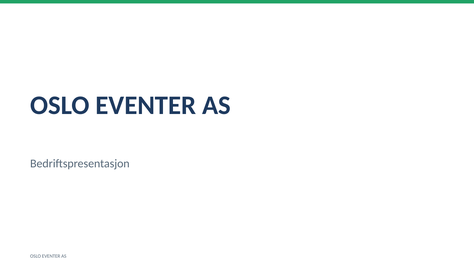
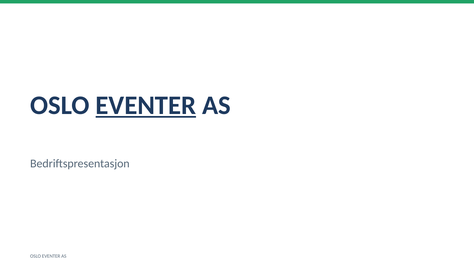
EVENTER at (146, 105) underline: none -> present
